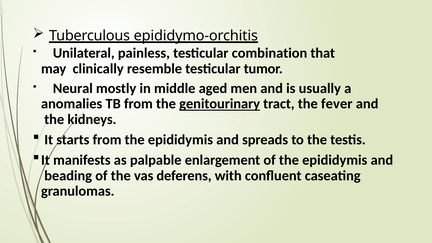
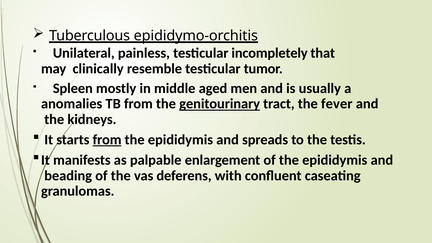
combination: combination -> incompletely
Neural: Neural -> Spleen
from at (107, 140) underline: none -> present
